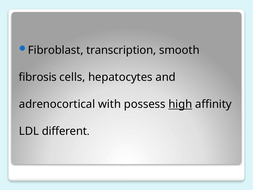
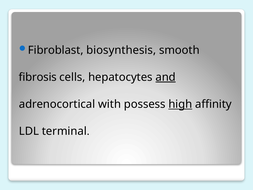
transcription: transcription -> biosynthesis
and underline: none -> present
different: different -> terminal
